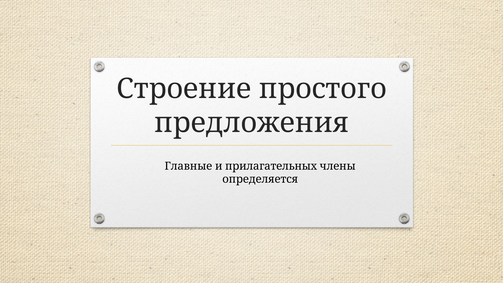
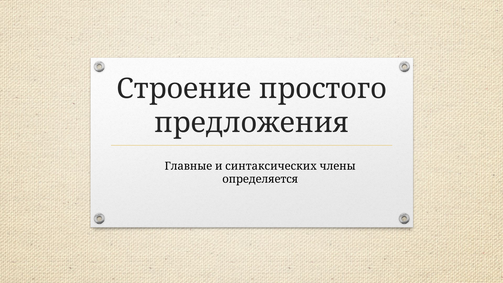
прилагательных: прилагательных -> синтаксических
